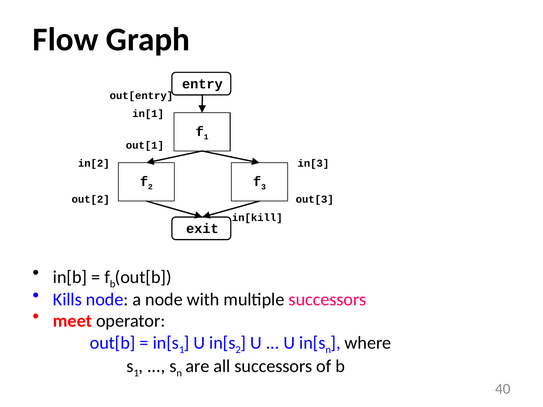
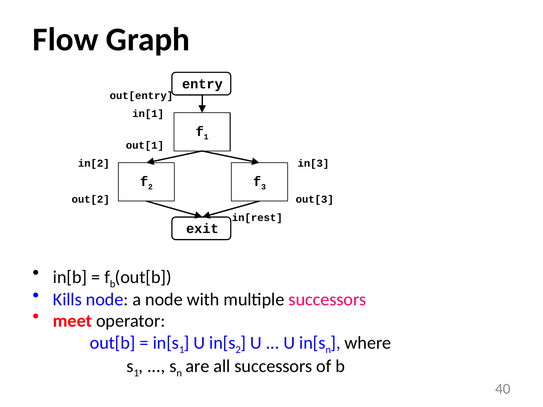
in[kill: in[kill -> in[rest
